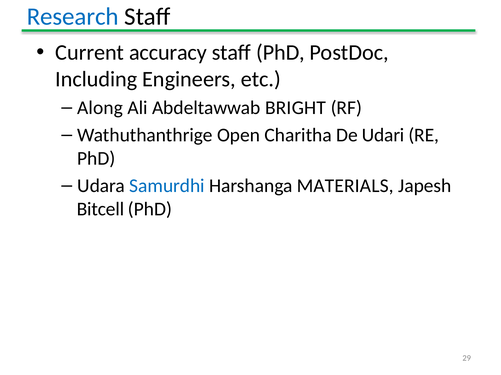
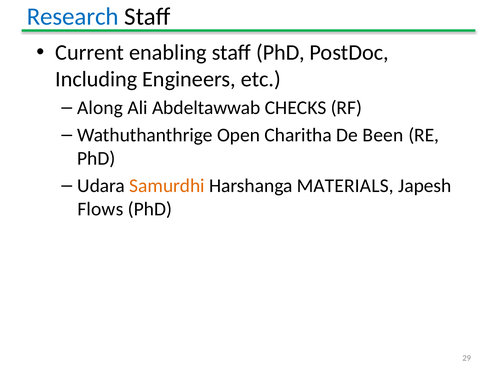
accuracy: accuracy -> enabling
BRIGHT: BRIGHT -> CHECKS
Udari: Udari -> Been
Samurdhi colour: blue -> orange
Bitcell: Bitcell -> Flows
